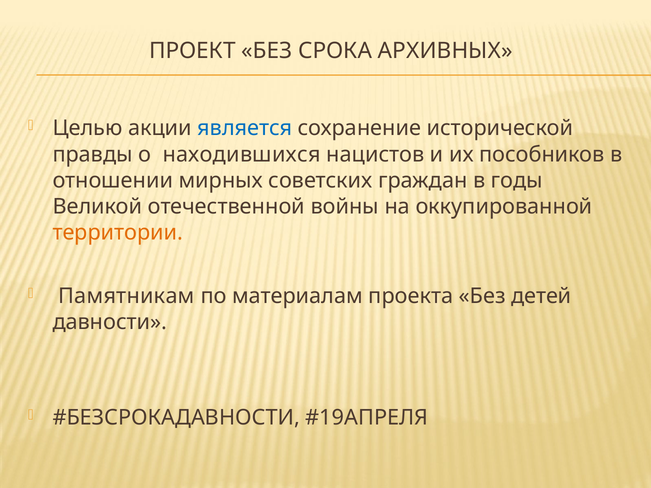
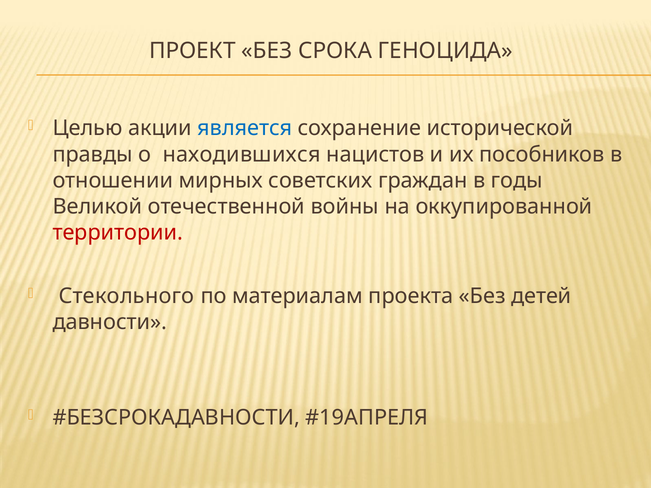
АРХИВНЫХ: АРХИВНЫХ -> ГЕНОЦИДА
территории colour: orange -> red
Памятникам: Памятникам -> Стекольного
